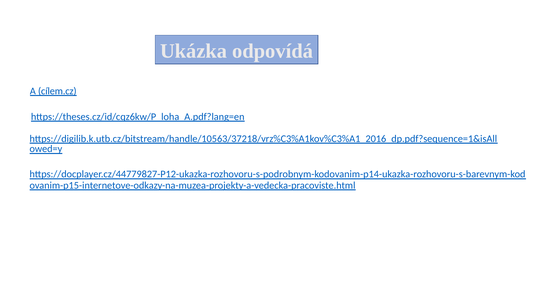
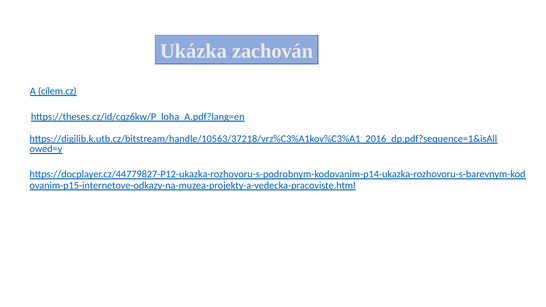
odpovídá: odpovídá -> zachován
